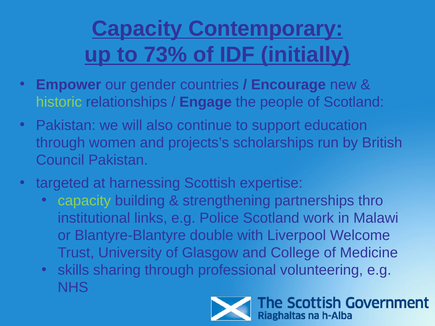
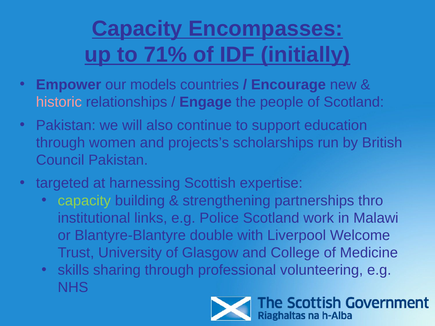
Contemporary: Contemporary -> Encompasses
73%: 73% -> 71%
gender: gender -> models
historic colour: light green -> pink
